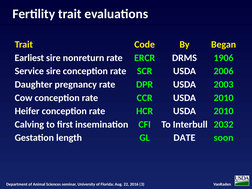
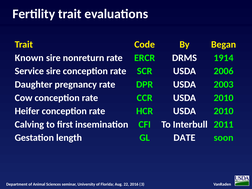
Earliest: Earliest -> Known
1906: 1906 -> 1914
2032: 2032 -> 2011
